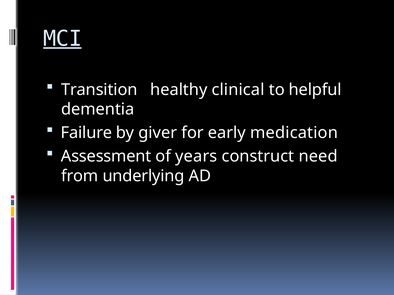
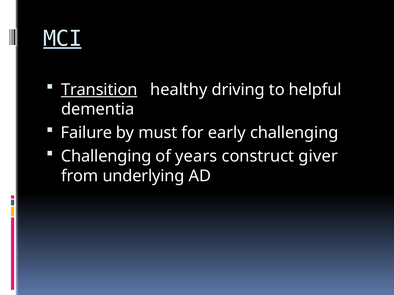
Transition underline: none -> present
clinical: clinical -> driving
giver: giver -> must
early medication: medication -> challenging
Assessment at (106, 157): Assessment -> Challenging
need: need -> giver
